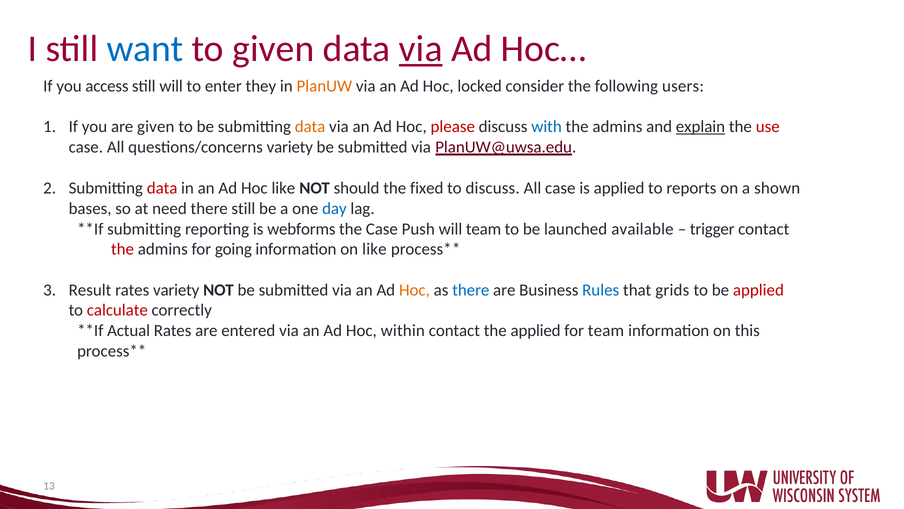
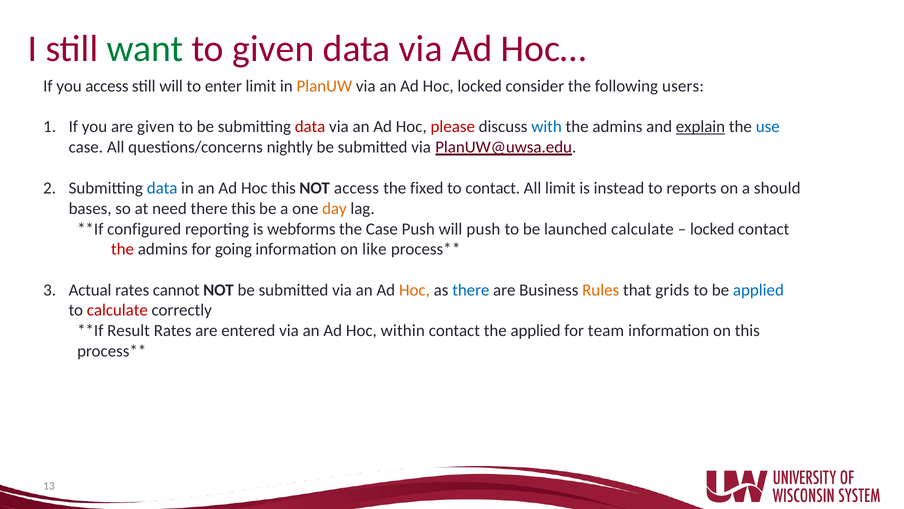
want colour: blue -> green
via at (421, 49) underline: present -> none
enter they: they -> limit
data at (310, 127) colour: orange -> red
use colour: red -> blue
questions/concerns variety: variety -> nightly
data at (162, 188) colour: red -> blue
Hoc like: like -> this
NOT should: should -> access
to discuss: discuss -> contact
All case: case -> limit
is applied: applied -> instead
shown: shown -> should
there still: still -> this
day colour: blue -> orange
submitting at (144, 229): submitting -> configured
will team: team -> push
launched available: available -> calculate
trigger at (712, 229): trigger -> locked
Result: Result -> Actual
rates variety: variety -> cannot
Rules colour: blue -> orange
applied at (758, 290) colour: red -> blue
Actual: Actual -> Result
